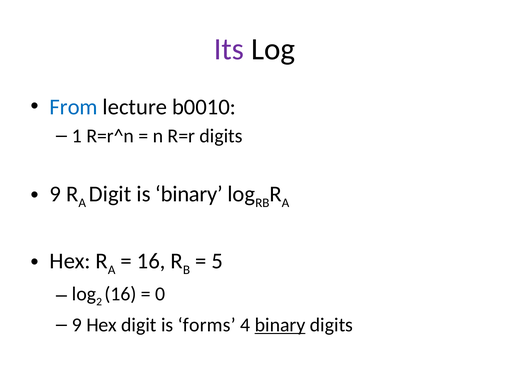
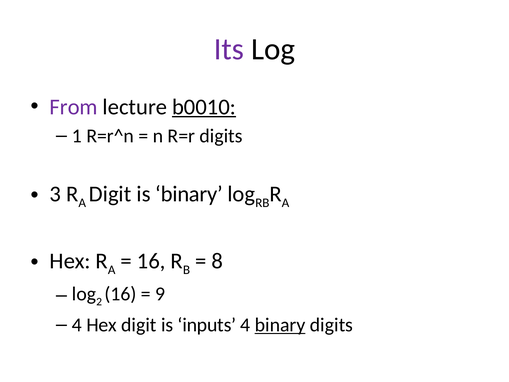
From colour: blue -> purple
b0010 underline: none -> present
9 at (55, 194): 9 -> 3
5: 5 -> 8
0: 0 -> 9
9 at (77, 325): 9 -> 4
forms: forms -> inputs
